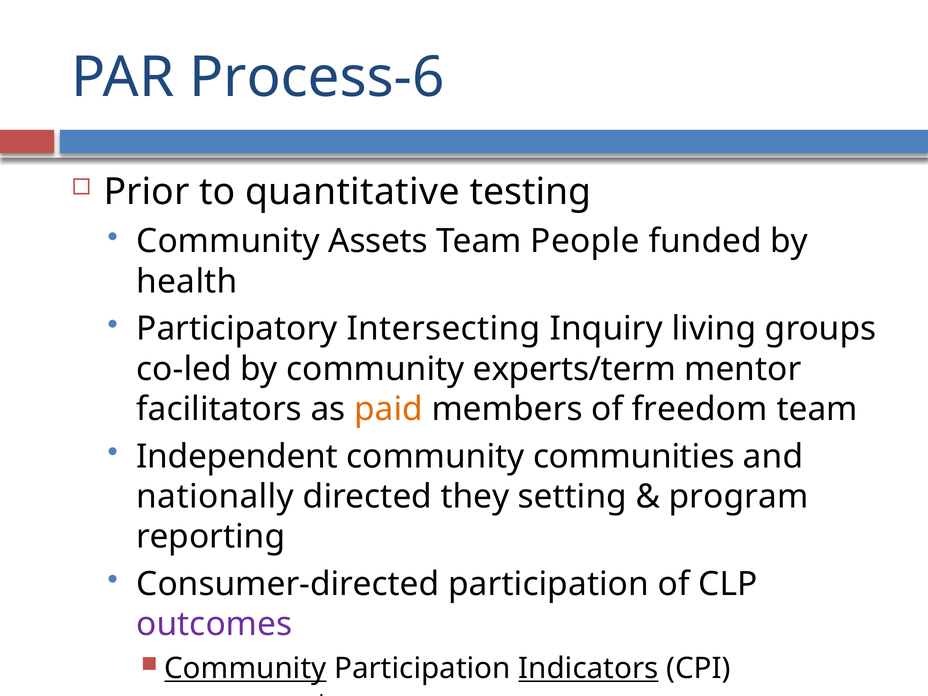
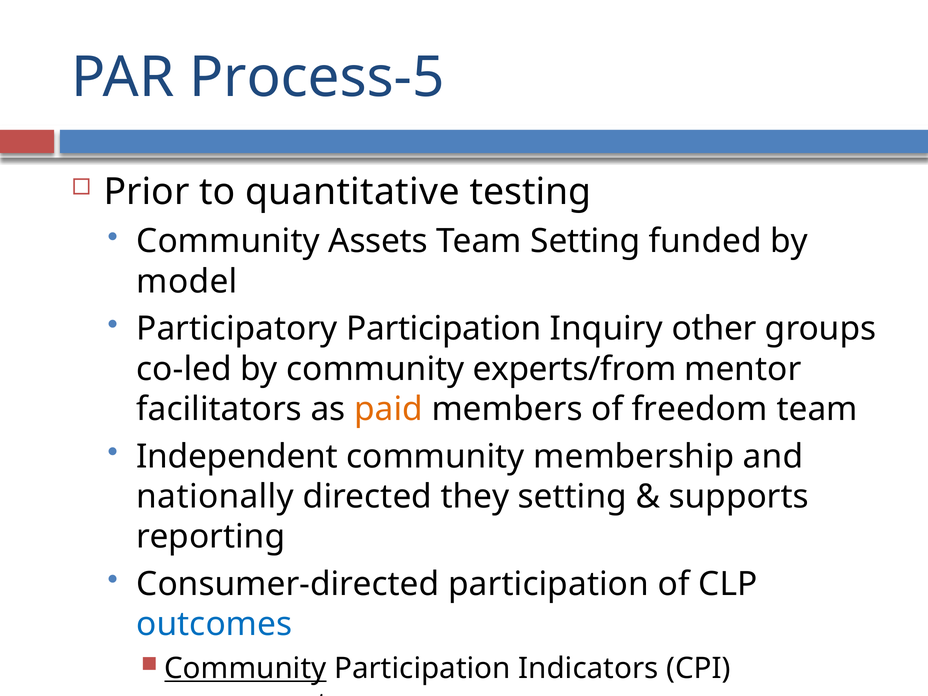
Process-6: Process-6 -> Process-5
Team People: People -> Setting
health: health -> model
Participatory Intersecting: Intersecting -> Participation
living: living -> other
experts/term: experts/term -> experts/from
communities: communities -> membership
program: program -> supports
outcomes colour: purple -> blue
Indicators underline: present -> none
